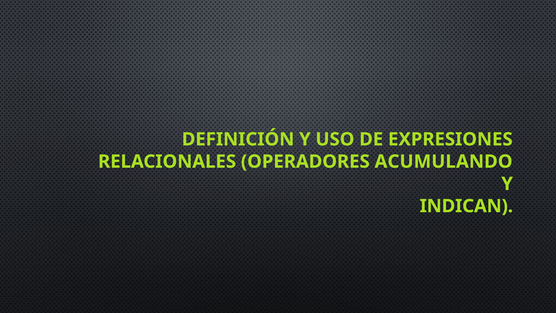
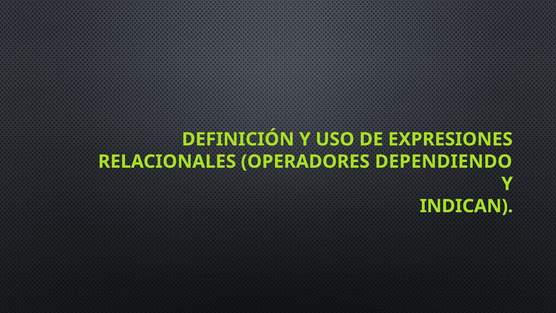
ACUMULANDO: ACUMULANDO -> DEPENDIENDO
